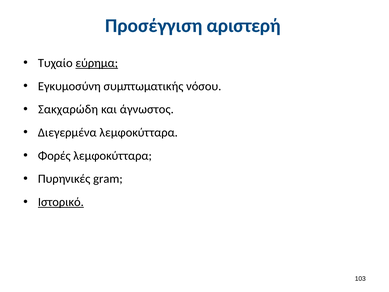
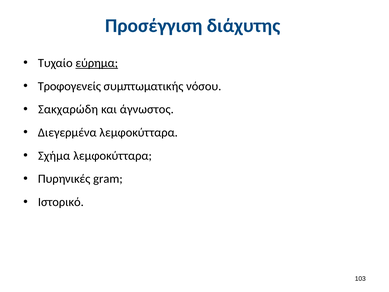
αριστερή: αριστερή -> διάχυτης
Εγκυμοσύνη: Εγκυμοσύνη -> Τροφογενείς
Φορές: Φορές -> Σχήμα
Ιστορικό underline: present -> none
